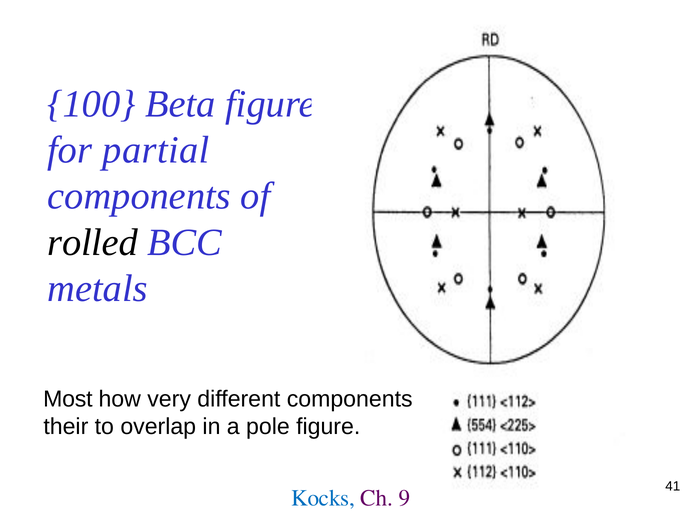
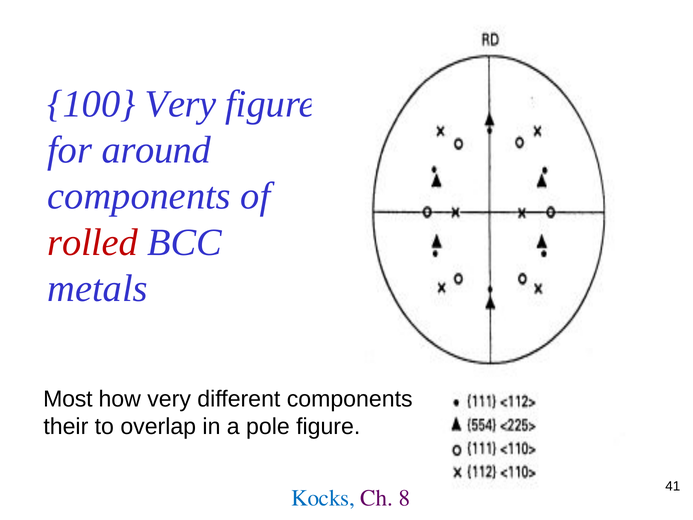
100 Beta: Beta -> Very
partial: partial -> around
rolled colour: black -> red
9: 9 -> 8
